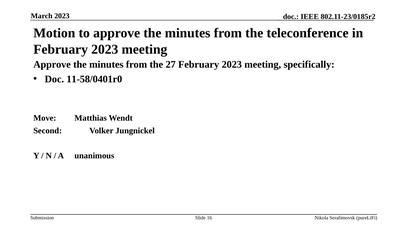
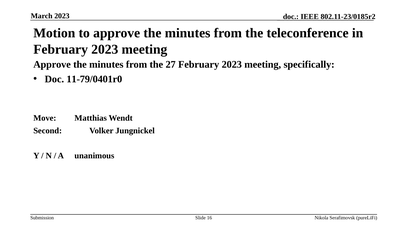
11-58/0401r0: 11-58/0401r0 -> 11-79/0401r0
